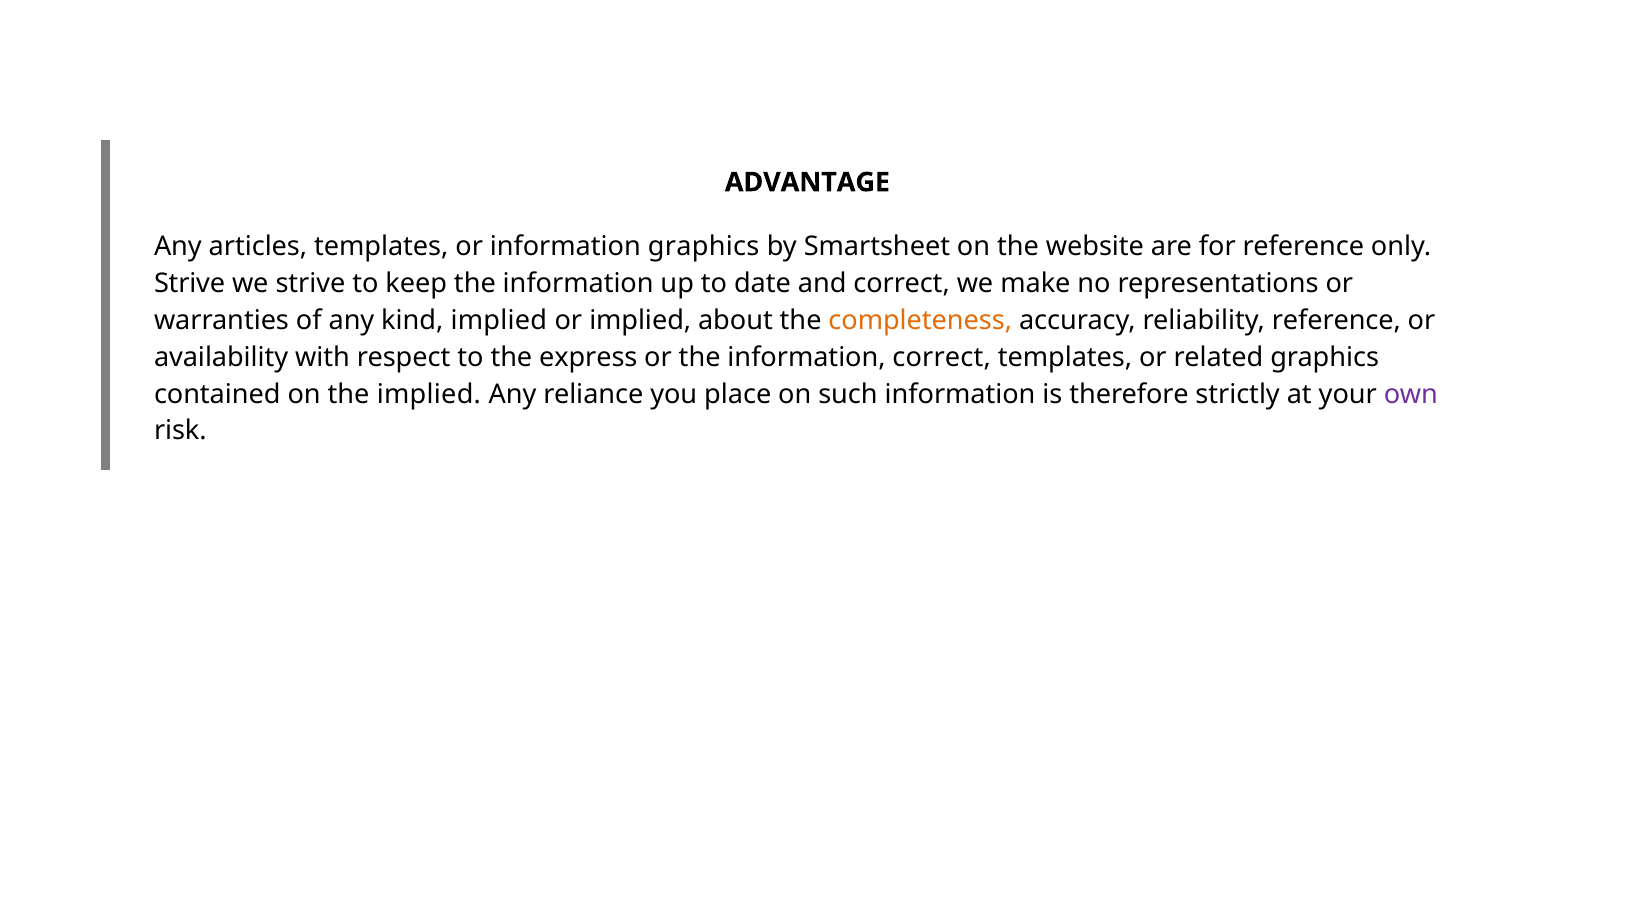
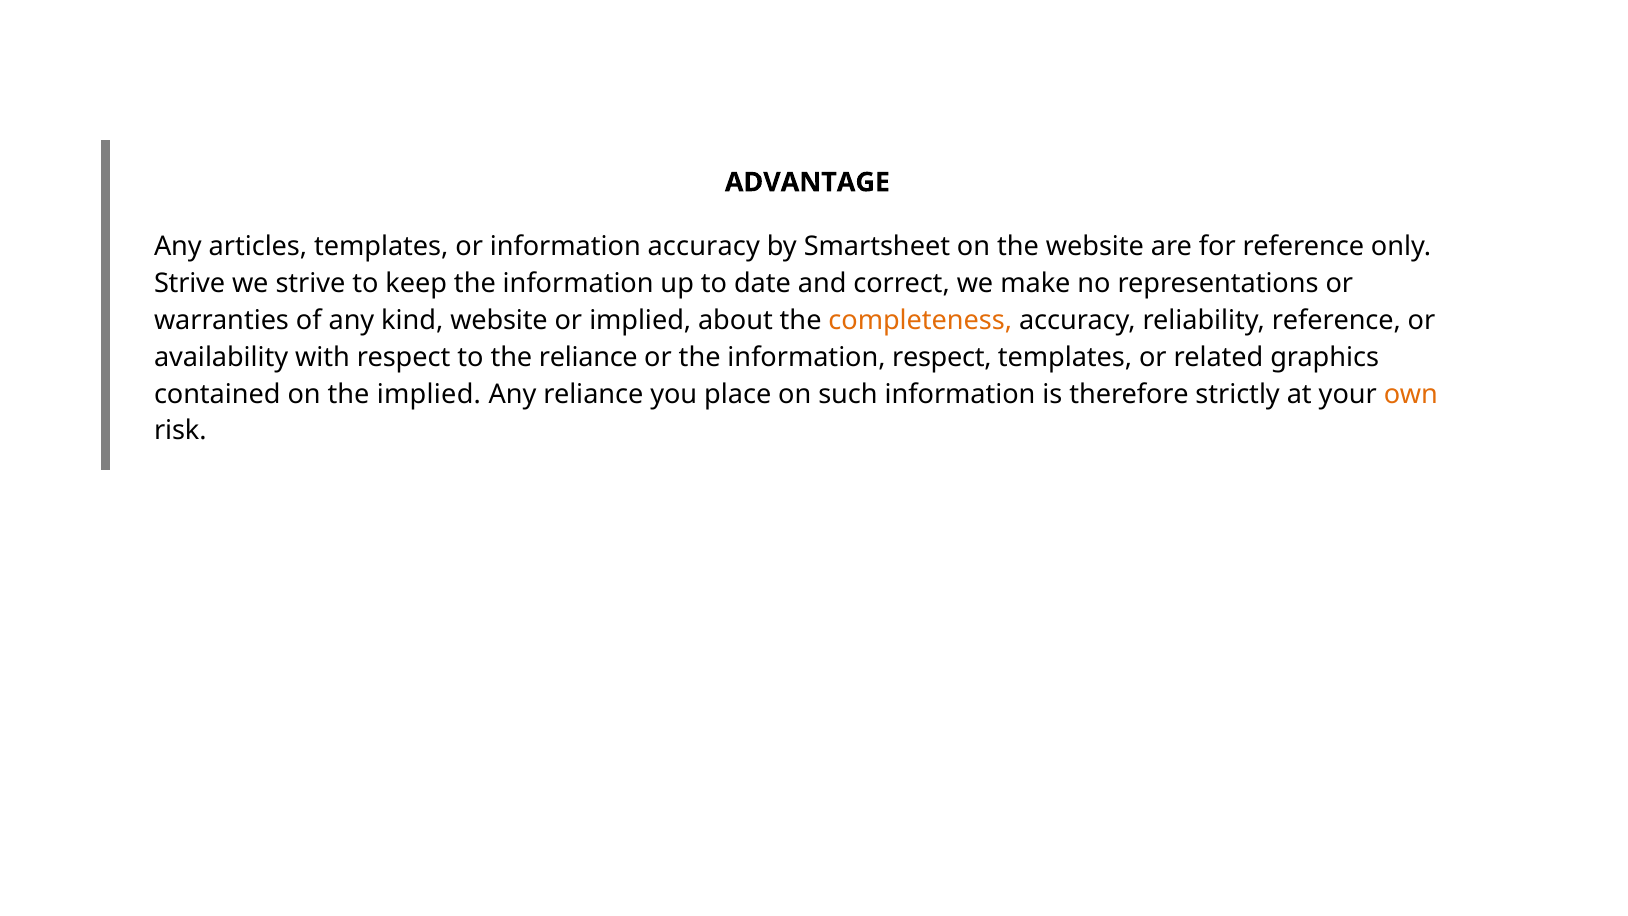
information graphics: graphics -> accuracy
kind implied: implied -> website
the express: express -> reliance
information correct: correct -> respect
own colour: purple -> orange
